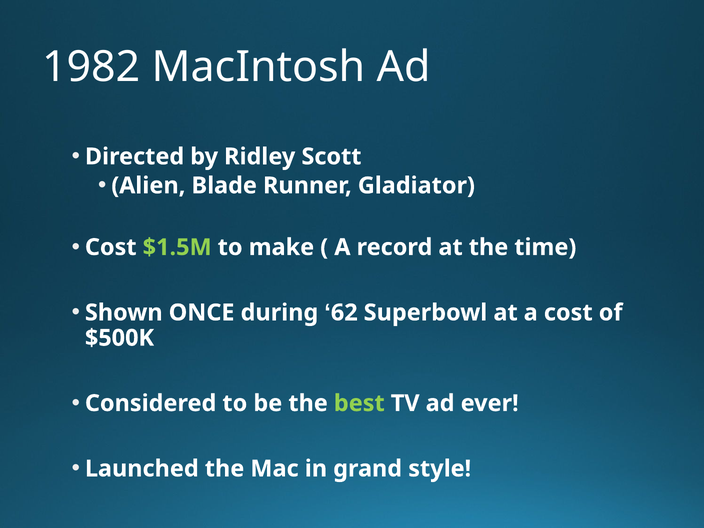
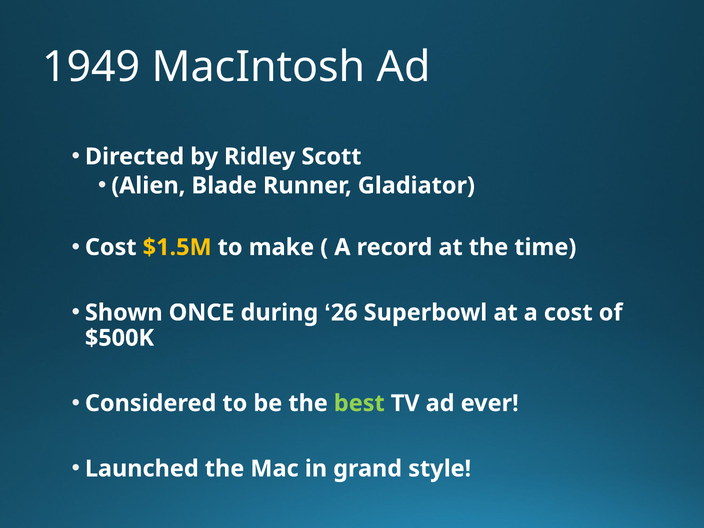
1982: 1982 -> 1949
$1.5M colour: light green -> yellow
62: 62 -> 26
